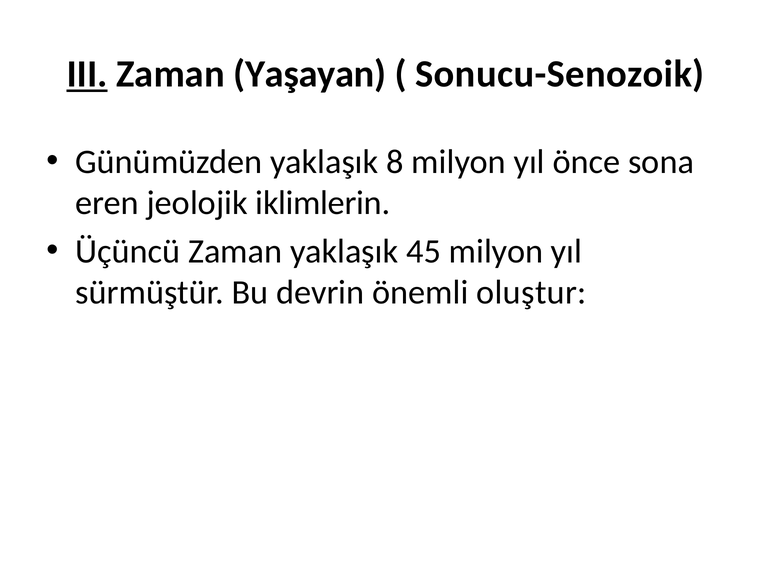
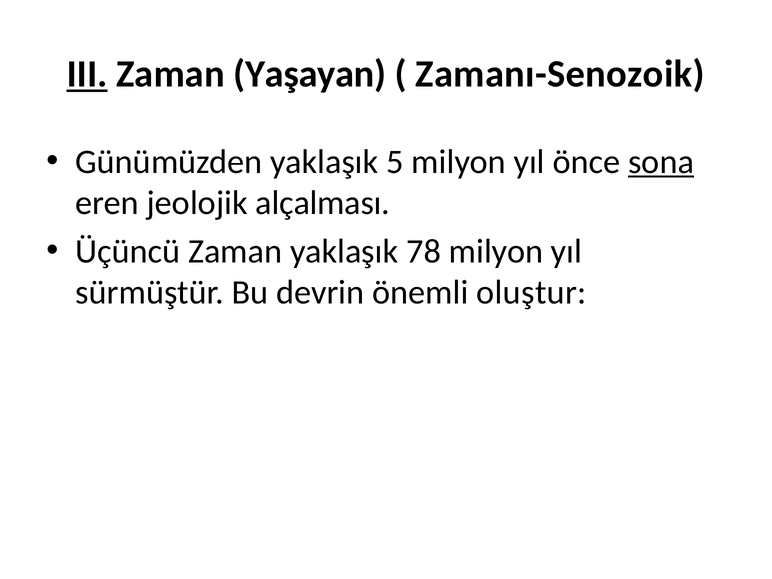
Sonucu-Senozoik: Sonucu-Senozoik -> Zamanı-Senozoik
8: 8 -> 5
sona underline: none -> present
iklimlerin: iklimlerin -> alçalması
45: 45 -> 78
